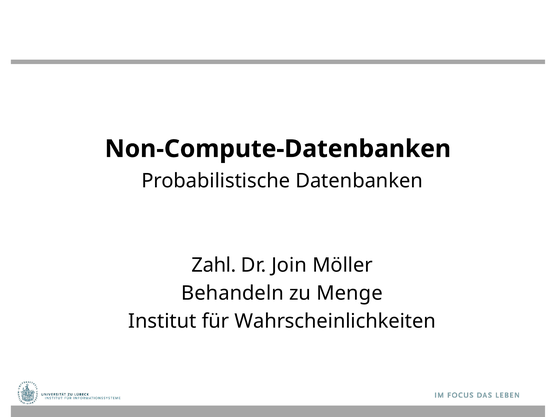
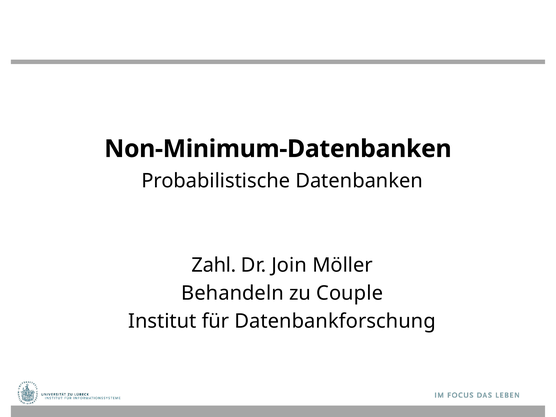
Non-Compute-Datenbanken: Non-Compute-Datenbanken -> Non-Minimum-Datenbanken
Menge: Menge -> Couple
Wahrscheinlichkeiten: Wahrscheinlichkeiten -> Datenbankforschung
